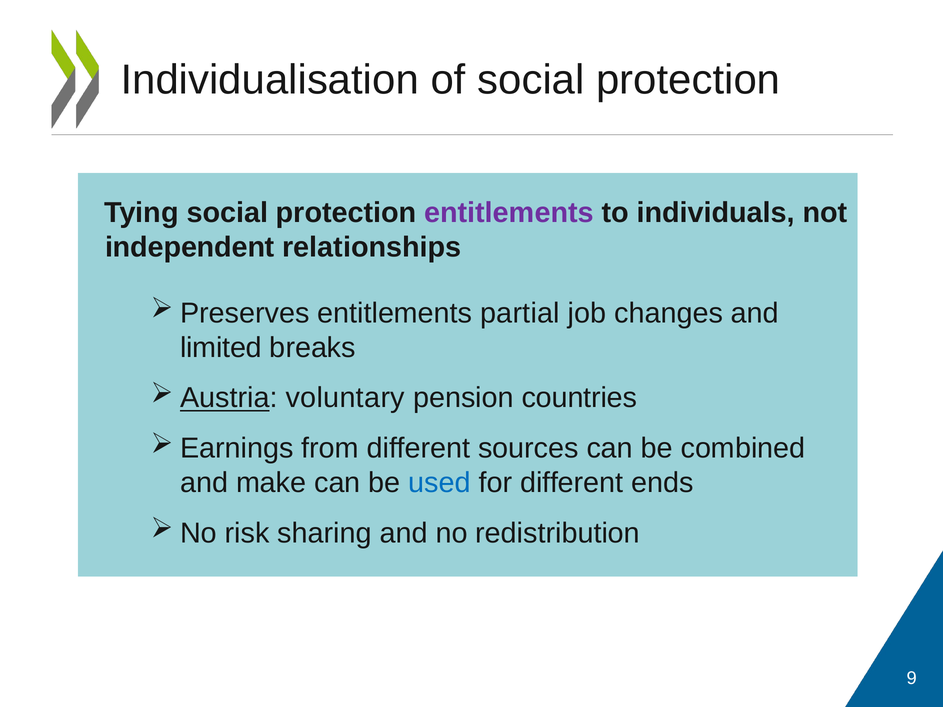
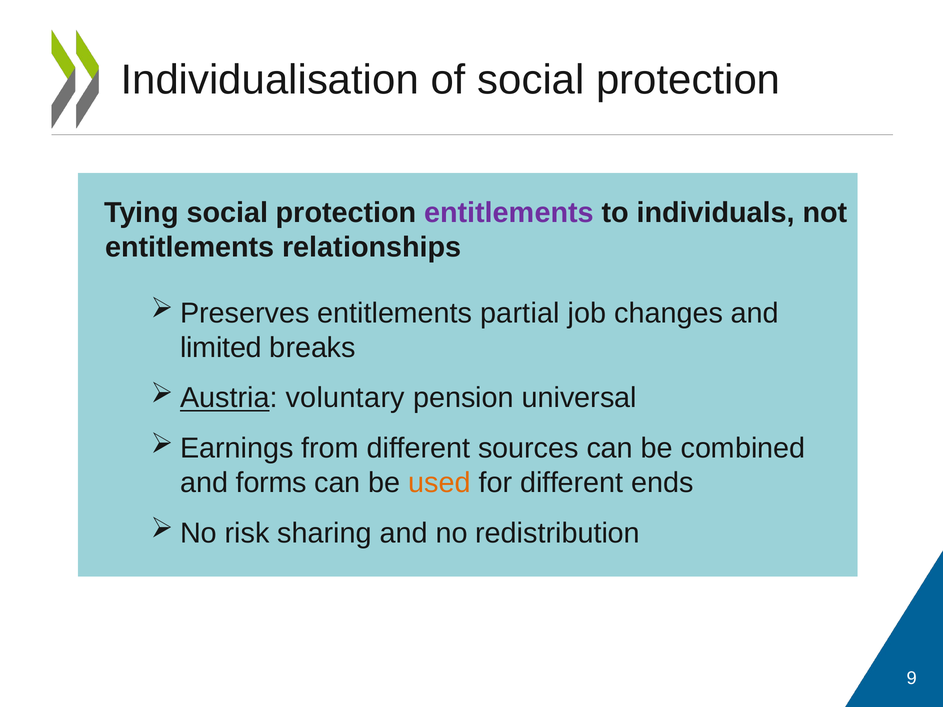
independent at (190, 247): independent -> entitlements
countries: countries -> universal
make: make -> forms
used colour: blue -> orange
